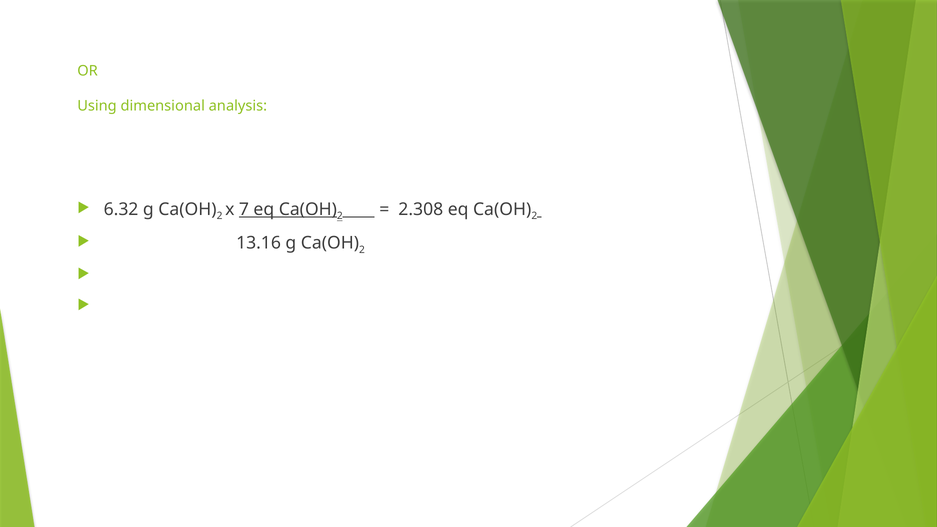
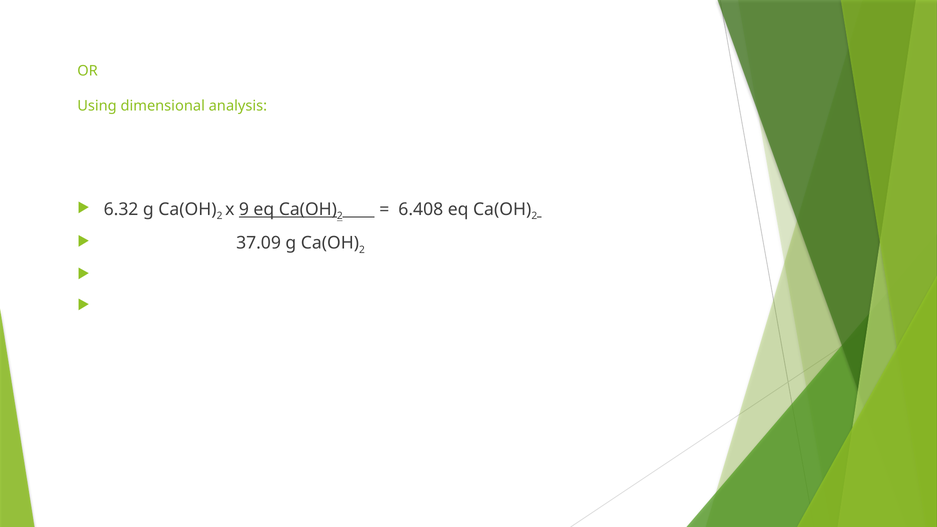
7: 7 -> 9
2.308: 2.308 -> 6.408
13.16: 13.16 -> 37.09
